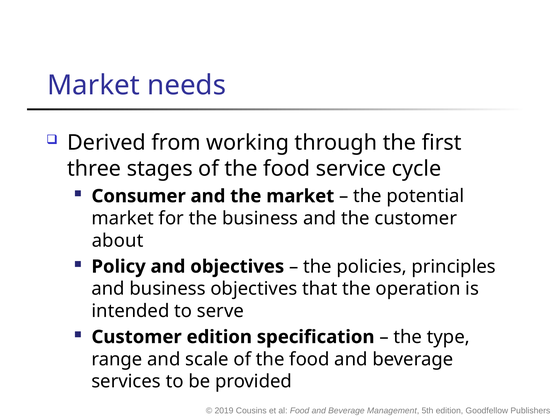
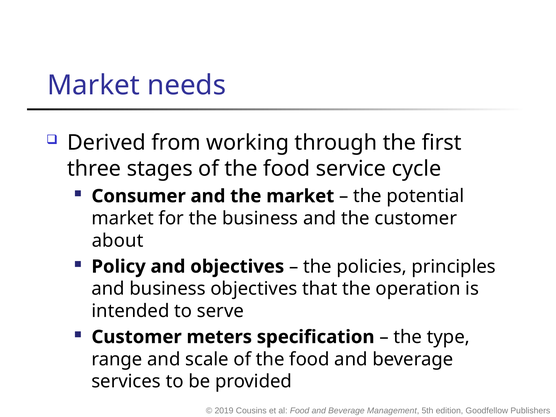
Customer edition: edition -> meters
